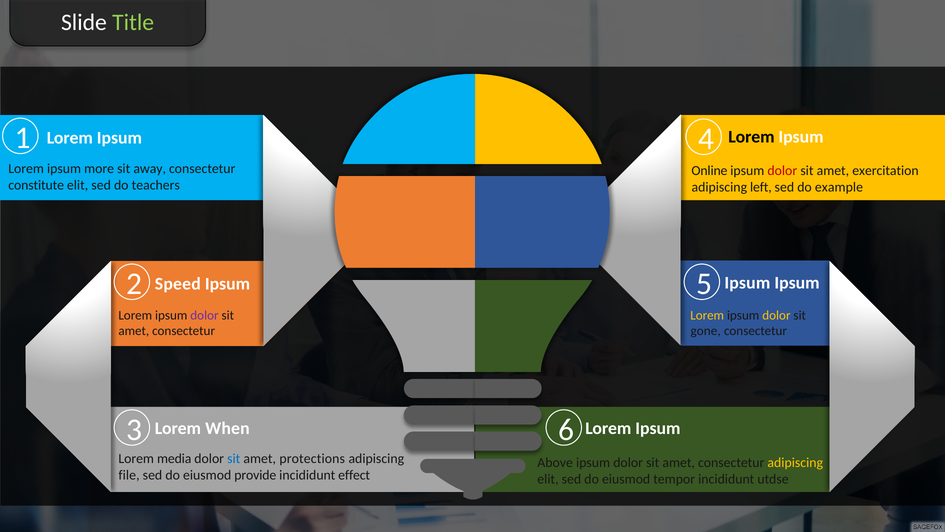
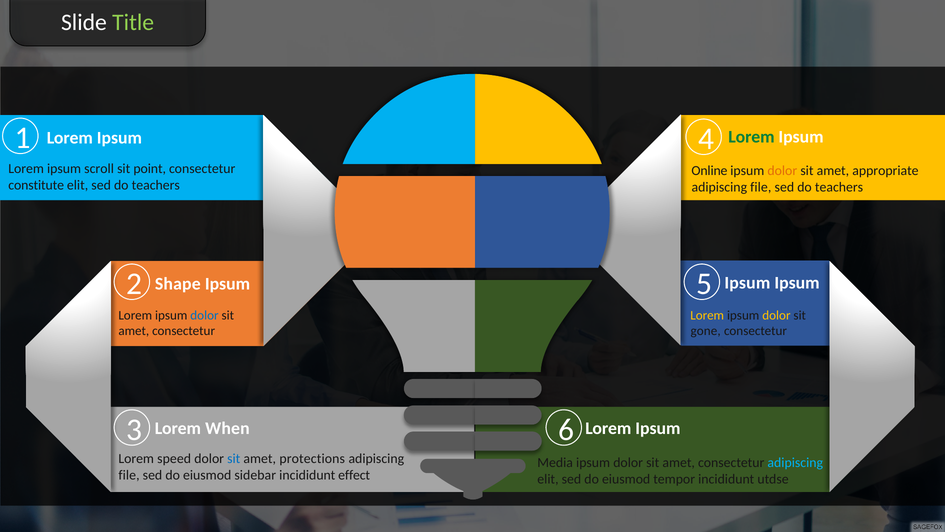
Lorem at (751, 137) colour: black -> green
more: more -> scroll
away: away -> point
dolor at (782, 170) colour: red -> orange
exercitation: exercitation -> appropriate
left at (761, 187): left -> file
example at (839, 187): example -> teachers
Speed: Speed -> Shape
dolor at (204, 315) colour: purple -> blue
media: media -> speed
Above: Above -> Media
adipiscing at (795, 462) colour: yellow -> light blue
provide: provide -> sidebar
